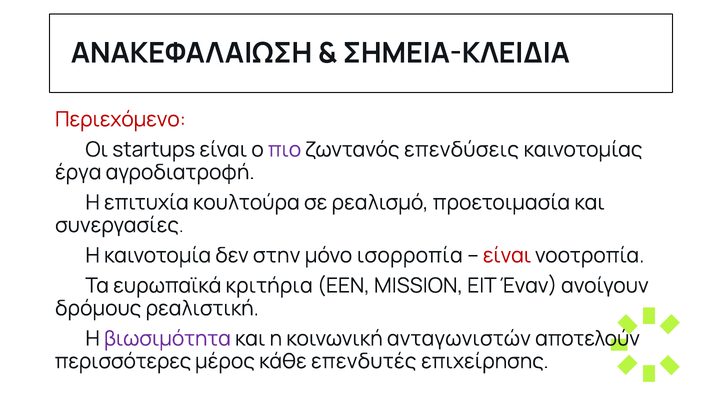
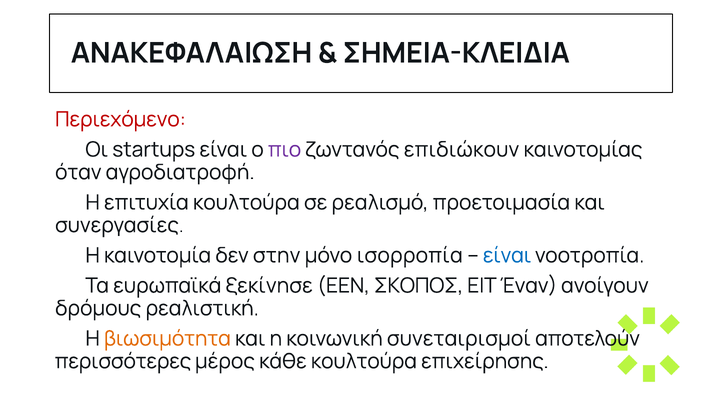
επενδύσεις: επενδύσεις -> επιδιώκουν
έργα: έργα -> όταν
είναι at (507, 256) colour: red -> blue
κριτήρια: κριτήρια -> ξεκίνησε
MISSION: MISSION -> ΣΚΟΠOΣ
βιωσιμότητα colour: purple -> orange
ανταγωνιστών: ανταγωνιστών -> συνεταιρισμοί
κάθε επενδυτές: επενδυτές -> κουλτούρα
